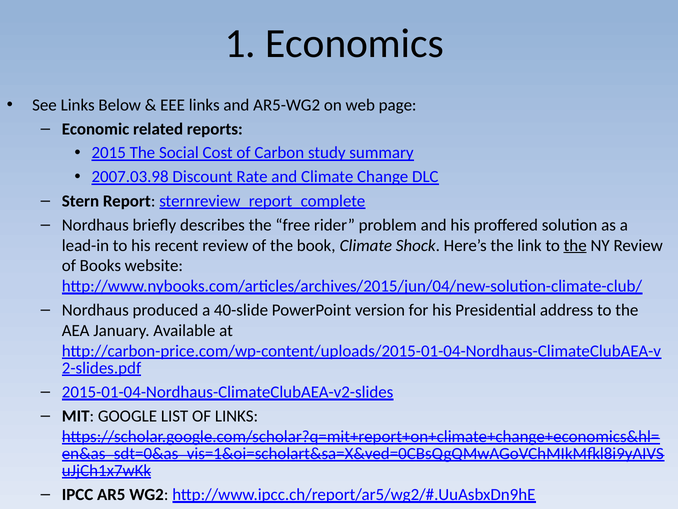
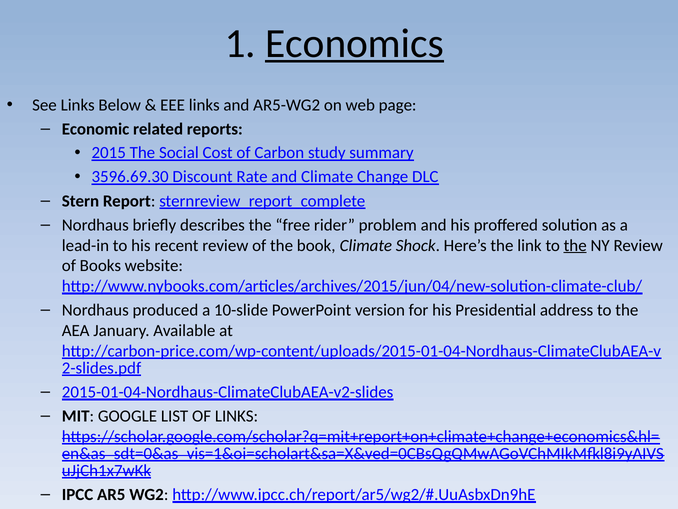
Economics underline: none -> present
2007.03.98: 2007.03.98 -> 3596.69.30
40-slide: 40-slide -> 10-slide
